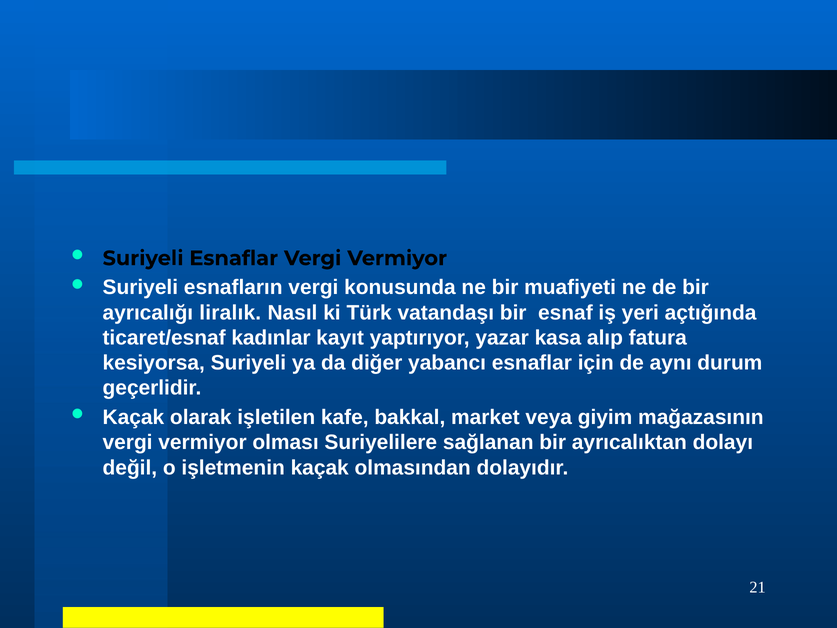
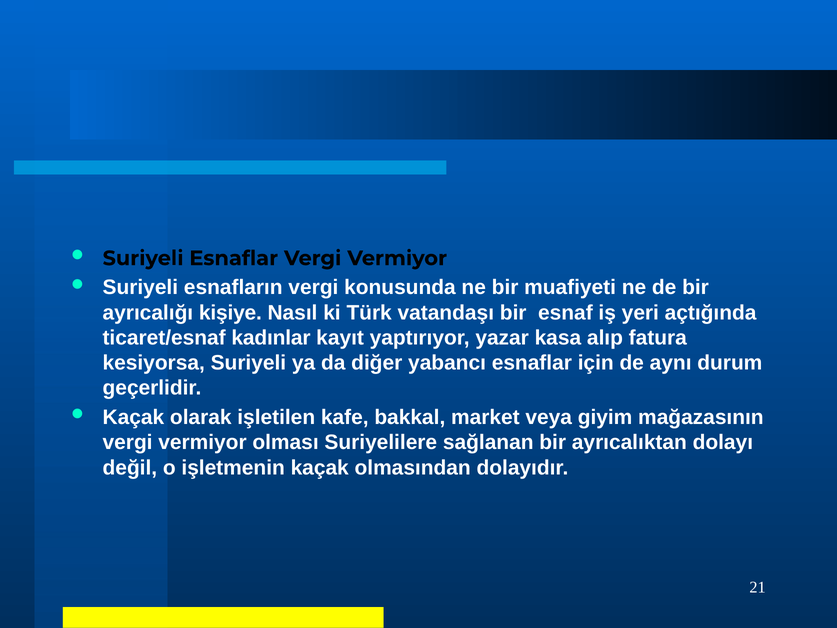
liralık: liralık -> kişiye
